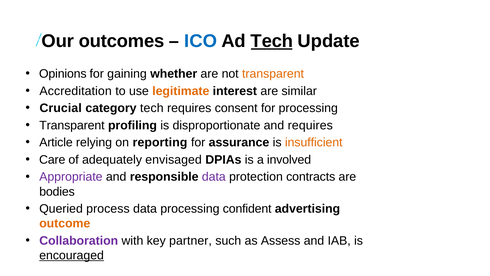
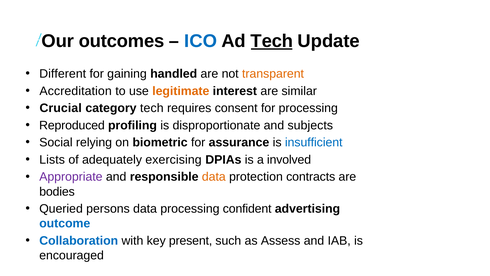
Opinions: Opinions -> Different
whether: whether -> handled
Transparent at (72, 125): Transparent -> Reproduced
and requires: requires -> subjects
Article: Article -> Social
reporting: reporting -> biometric
insufficient colour: orange -> blue
Care: Care -> Lists
envisaged: envisaged -> exercising
data at (214, 177) colour: purple -> orange
process: process -> persons
outcome colour: orange -> blue
Collaboration colour: purple -> blue
partner: partner -> present
encouraged underline: present -> none
